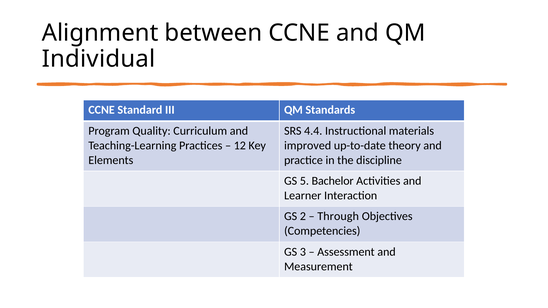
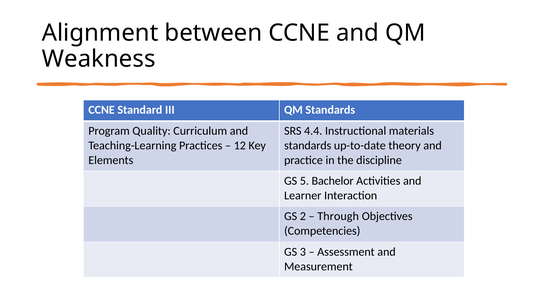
Individual: Individual -> Weakness
improved at (308, 146): improved -> standards
